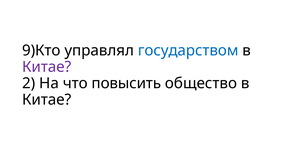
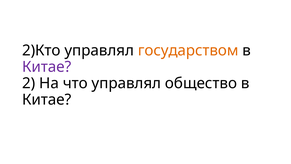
9)Кто: 9)Кто -> 2)Кто
государством colour: blue -> orange
что повысить: повысить -> управлял
